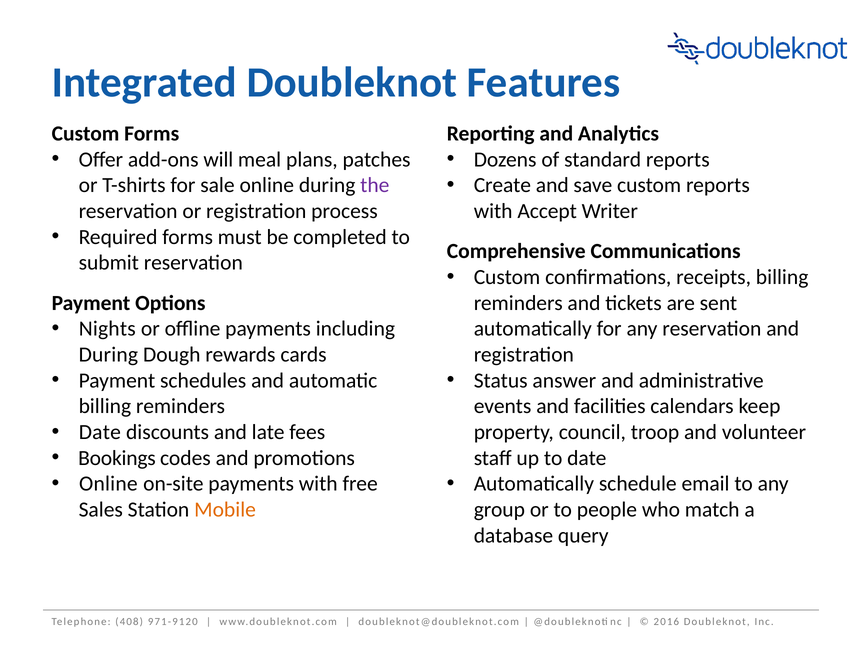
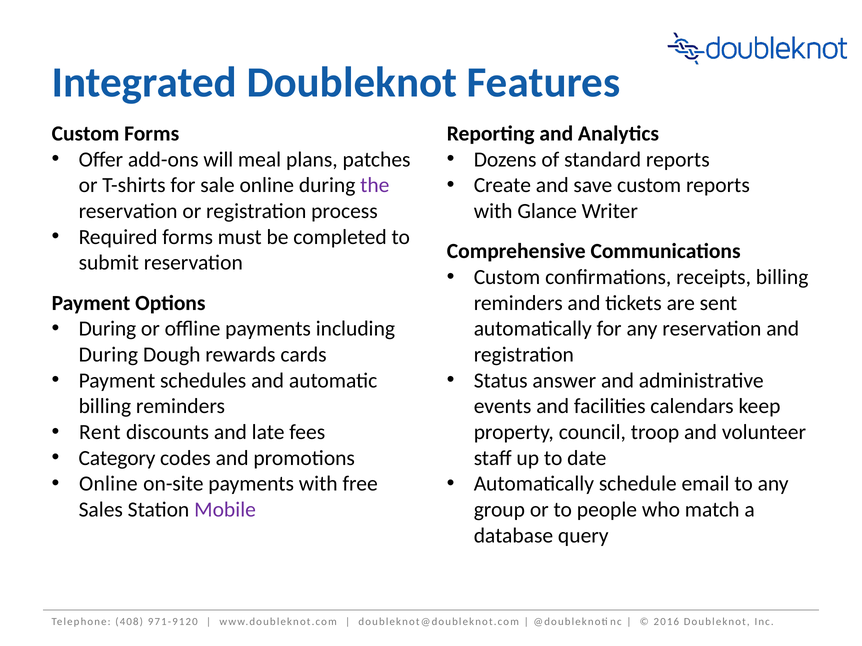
Accept: Accept -> Glance
Nights at (107, 329): Nights -> During
Date at (100, 433): Date -> Rent
Bookings: Bookings -> Category
Mobile colour: orange -> purple
